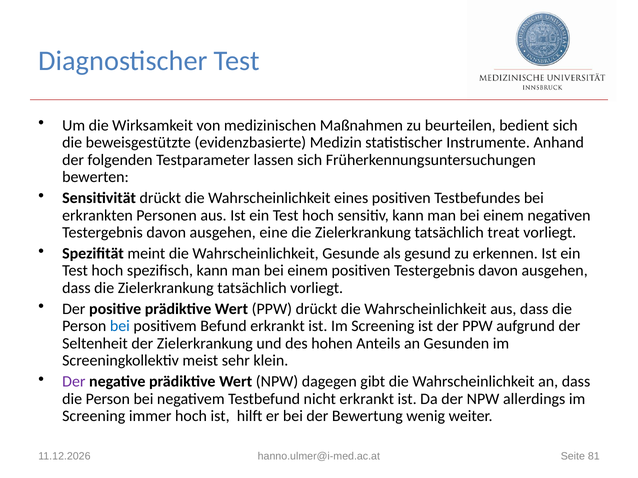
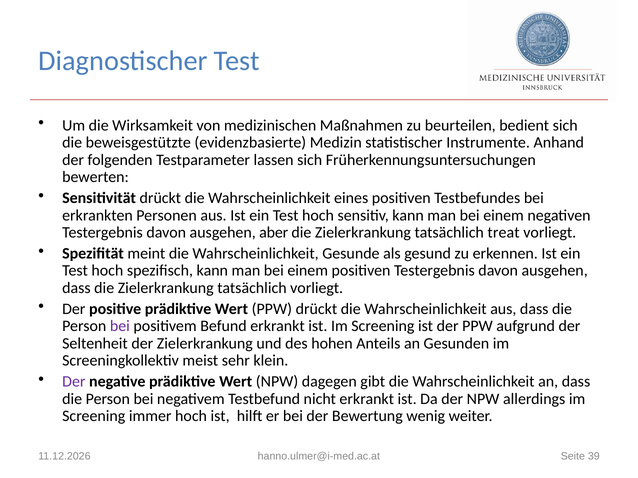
eine: eine -> aber
bei at (120, 327) colour: blue -> purple
81: 81 -> 39
